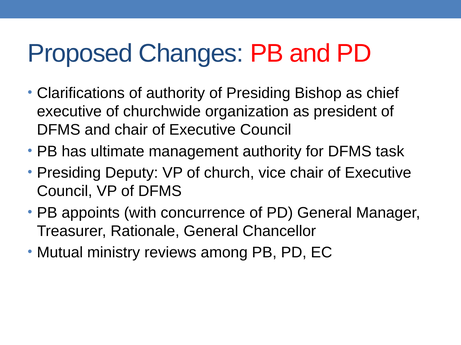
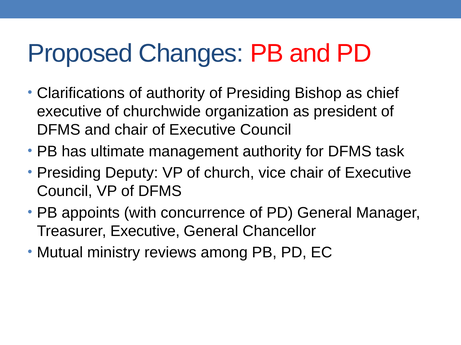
Treasurer Rationale: Rationale -> Executive
